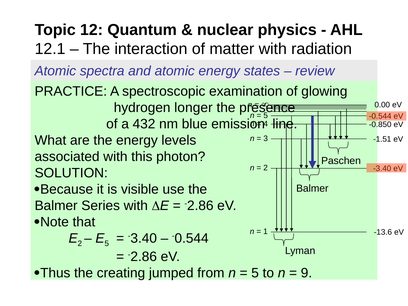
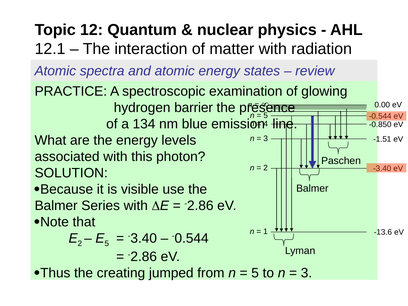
longer: longer -> barrier
432: 432 -> 134
9 at (306, 273): 9 -> 3
